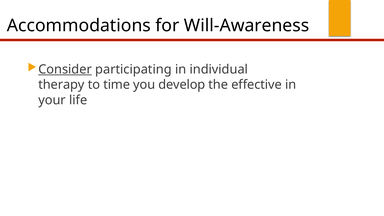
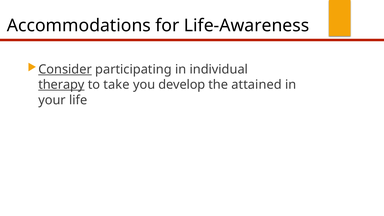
Will-Awareness: Will-Awareness -> Life-Awareness
therapy underline: none -> present
time: time -> take
effective: effective -> attained
